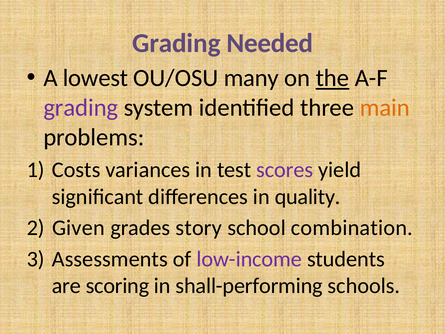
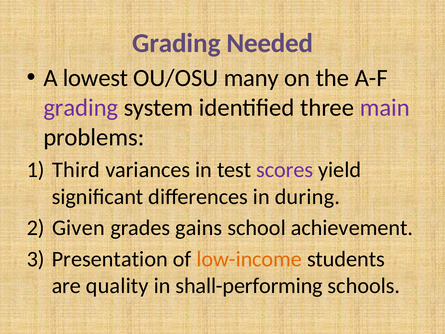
the underline: present -> none
main colour: orange -> purple
Costs: Costs -> Third
quality: quality -> during
story: story -> gains
combination: combination -> achievement
Assessments: Assessments -> Presentation
low-income colour: purple -> orange
scoring: scoring -> quality
